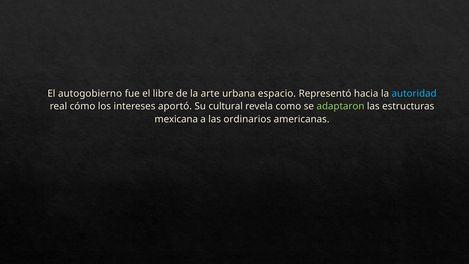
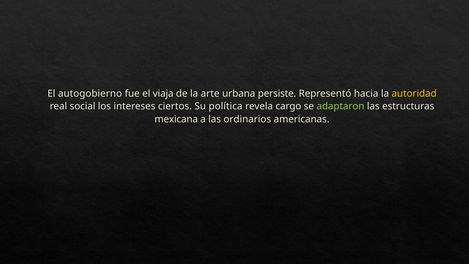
libre: libre -> viaja
espacio: espacio -> persiste
autoridad colour: light blue -> yellow
cómo: cómo -> social
aportó: aportó -> ciertos
cultural: cultural -> política
como: como -> cargo
